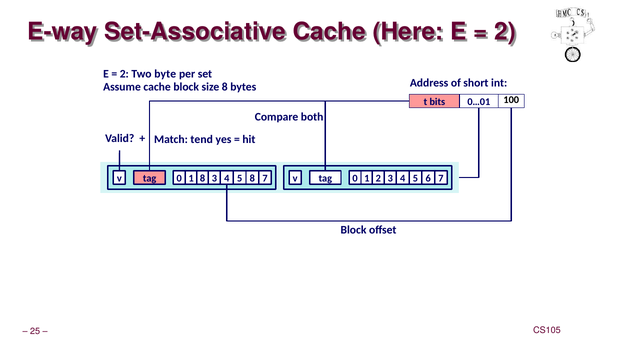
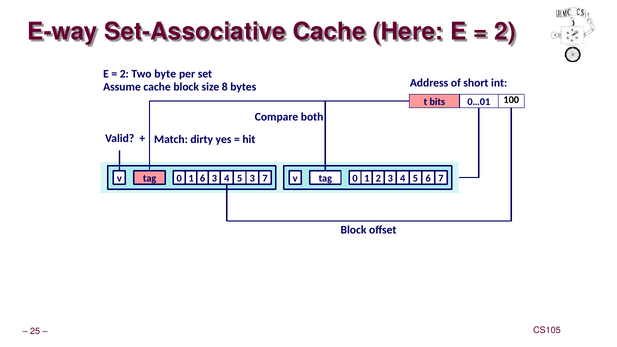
tend: tend -> dirty
1 8: 8 -> 6
3 8: 8 -> 3
